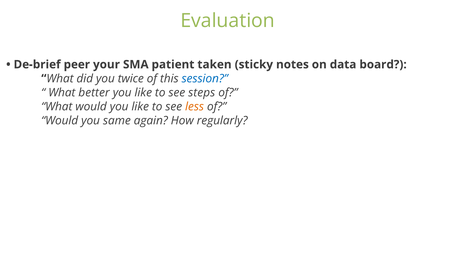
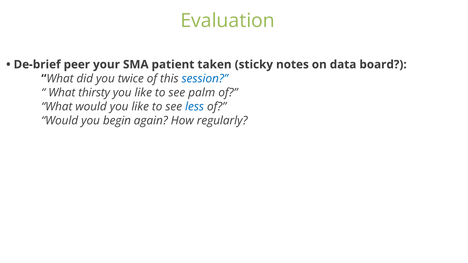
better: better -> thirsty
steps: steps -> palm
less colour: orange -> blue
same: same -> begin
